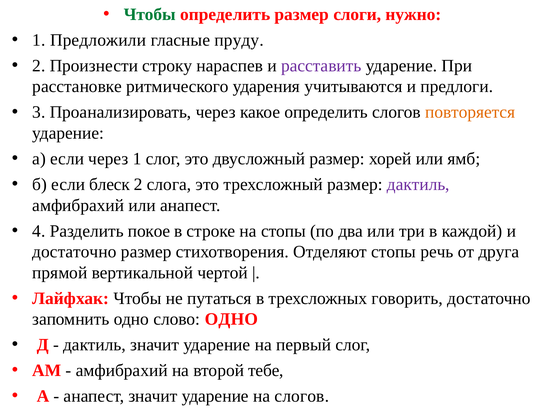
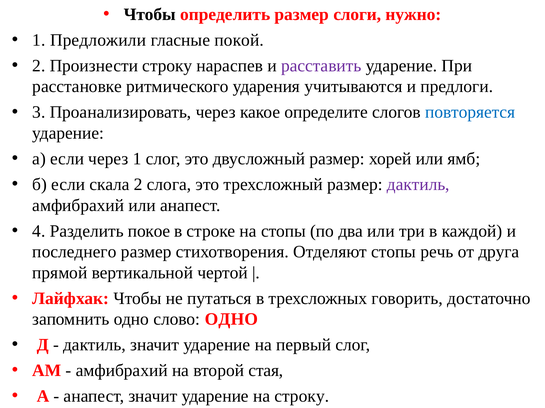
Чтобы at (150, 14) colour: green -> black
пруду: пруду -> покой
какое определить: определить -> определите
повторяется colour: orange -> blue
блеск: блеск -> скала
достаточно at (74, 252): достаточно -> последнего
тебе: тебе -> стая
на слогов: слогов -> строку
